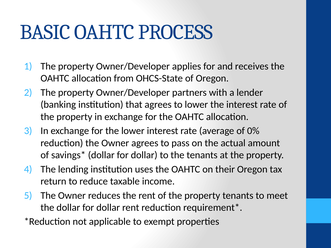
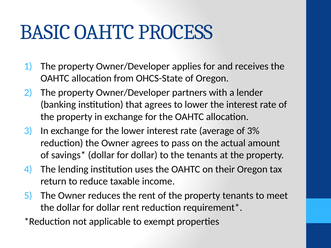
0%: 0% -> 3%
